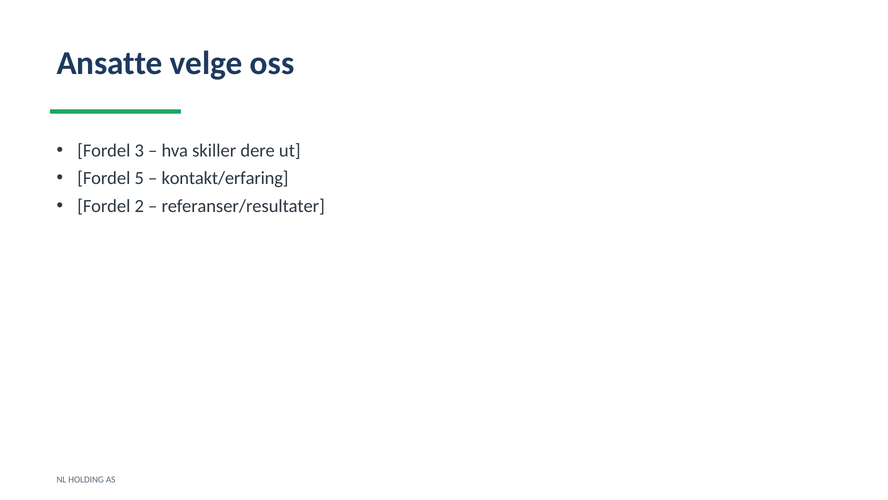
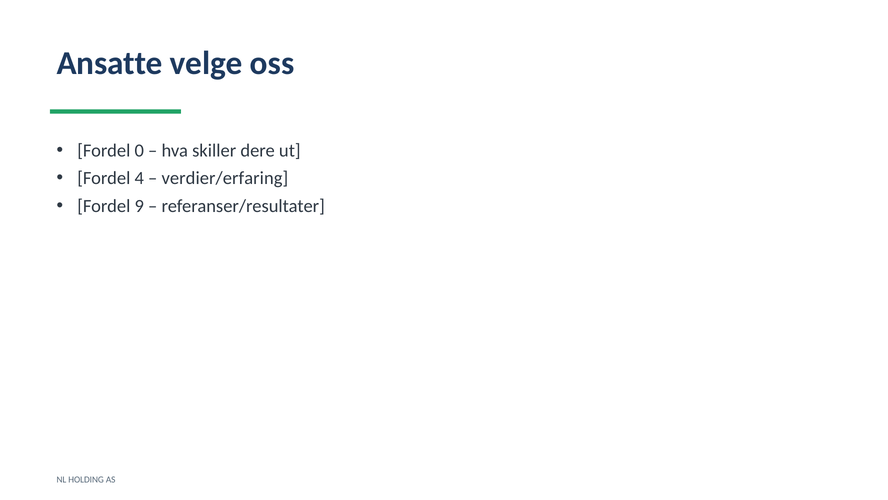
3: 3 -> 0
5: 5 -> 4
kontakt/erfaring: kontakt/erfaring -> verdier/erfaring
2: 2 -> 9
